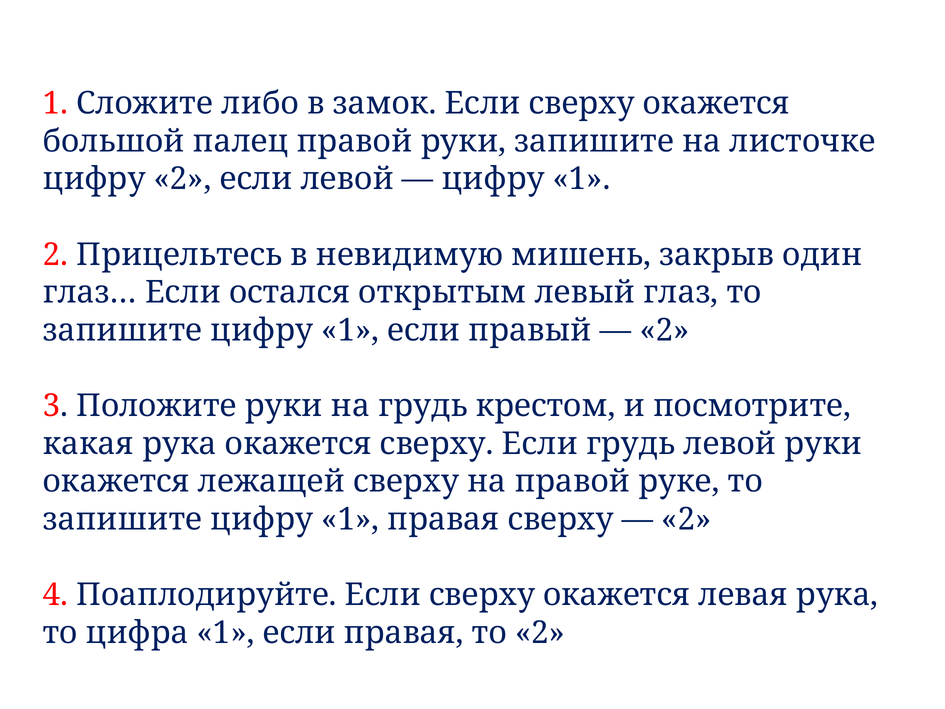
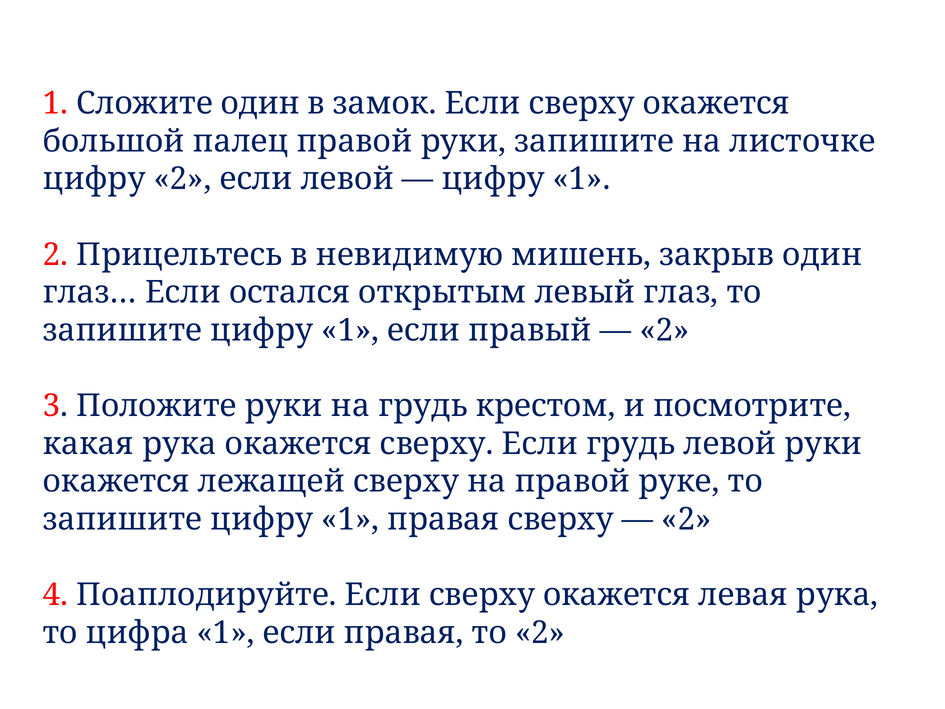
Сложите либо: либо -> один
